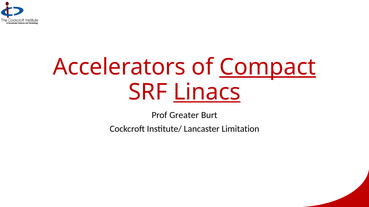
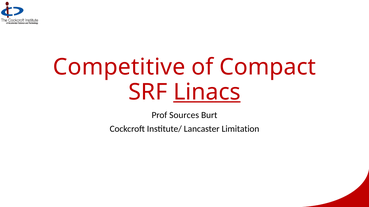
Accelerators: Accelerators -> Competitive
Compact underline: present -> none
Greater: Greater -> Sources
